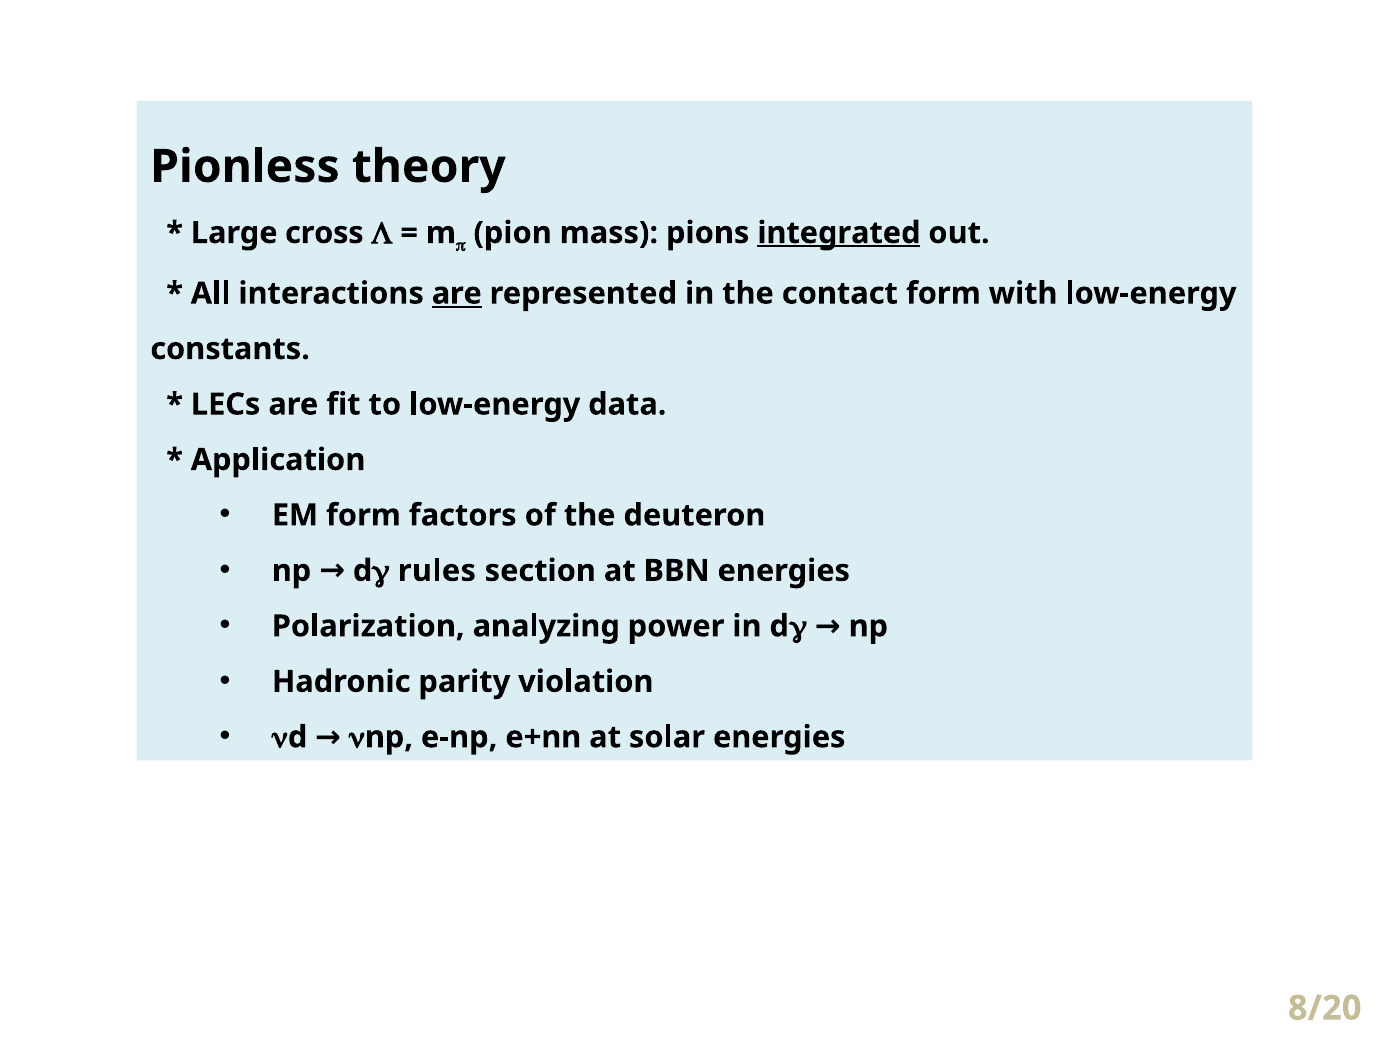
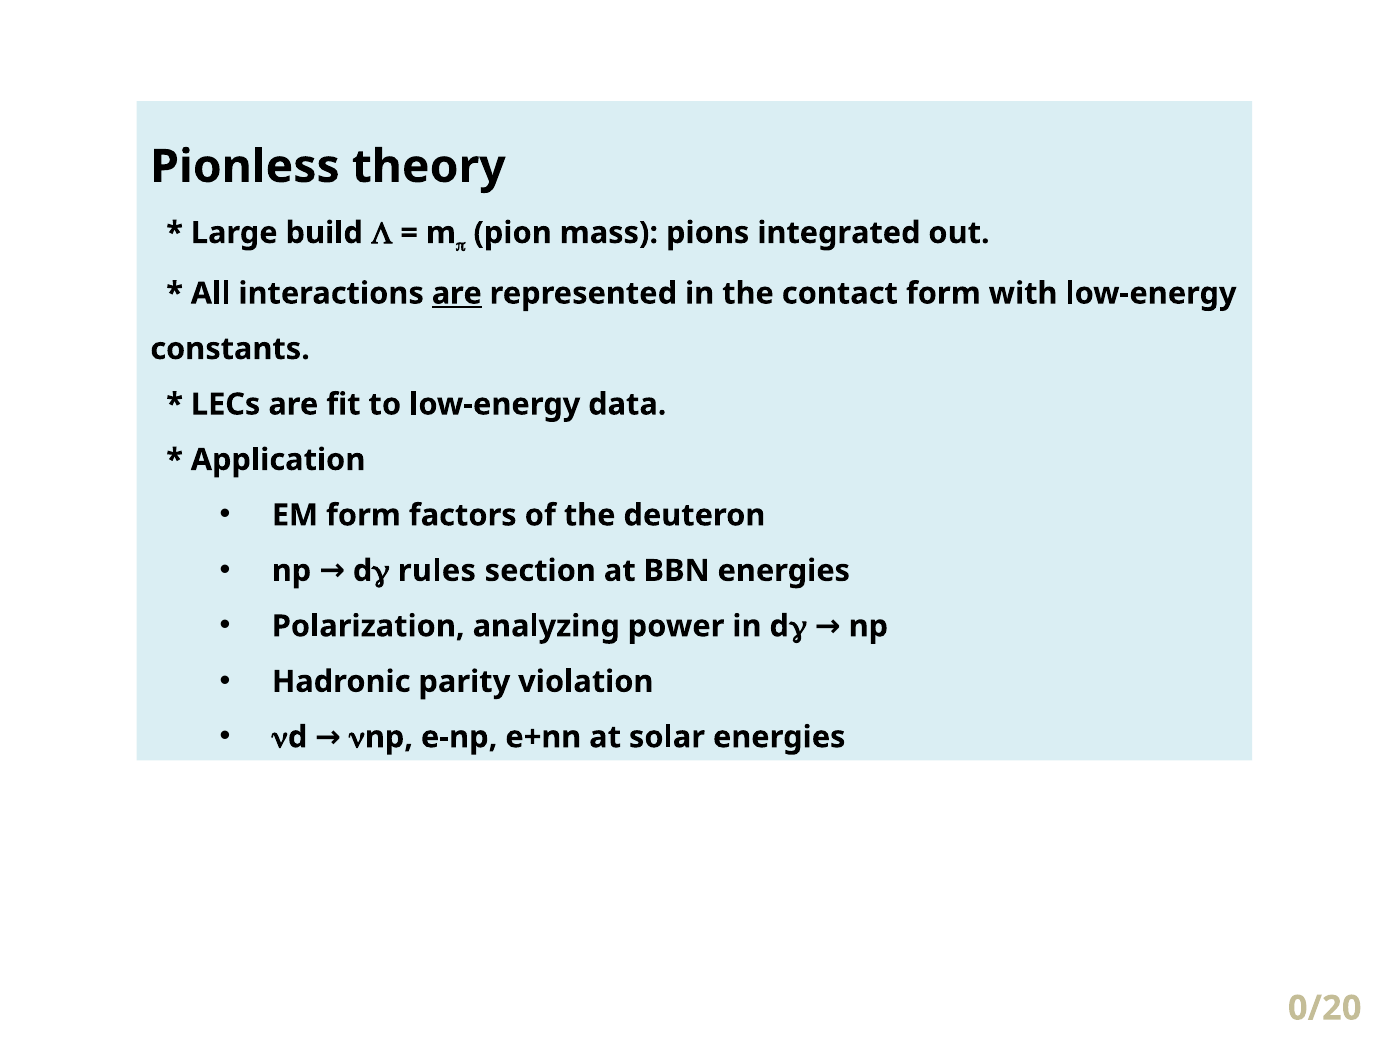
cross: cross -> build
integrated underline: present -> none
8/20: 8/20 -> 0/20
